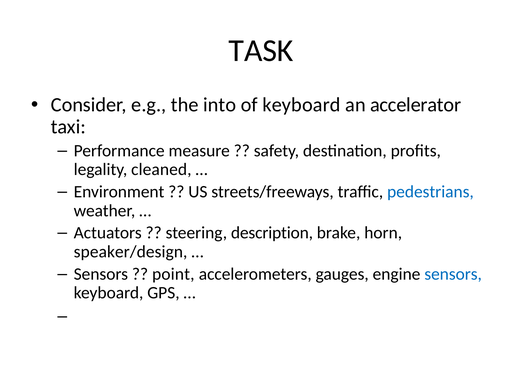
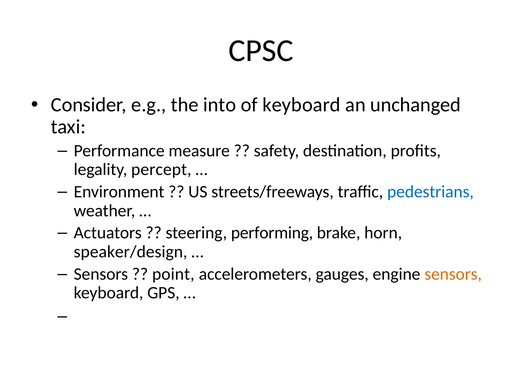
TASK: TASK -> CPSC
accelerator: accelerator -> unchanged
cleaned: cleaned -> percept
description: description -> performing
sensors at (453, 274) colour: blue -> orange
